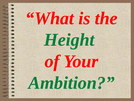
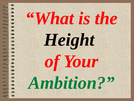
Height colour: green -> black
